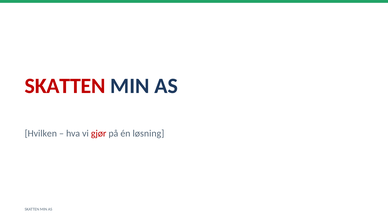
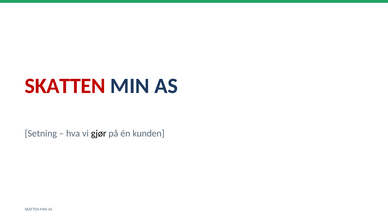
Hvilken: Hvilken -> Setning
gjør colour: red -> black
løsning: løsning -> kunden
